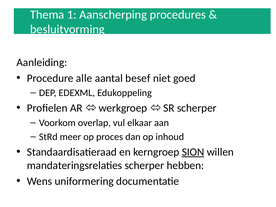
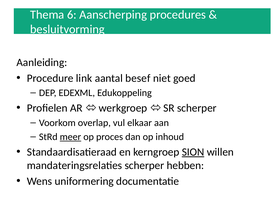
1: 1 -> 6
alle: alle -> link
meer underline: none -> present
